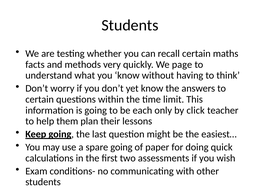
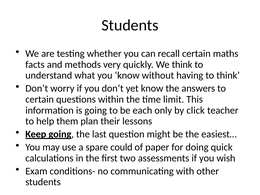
We page: page -> think
spare going: going -> could
